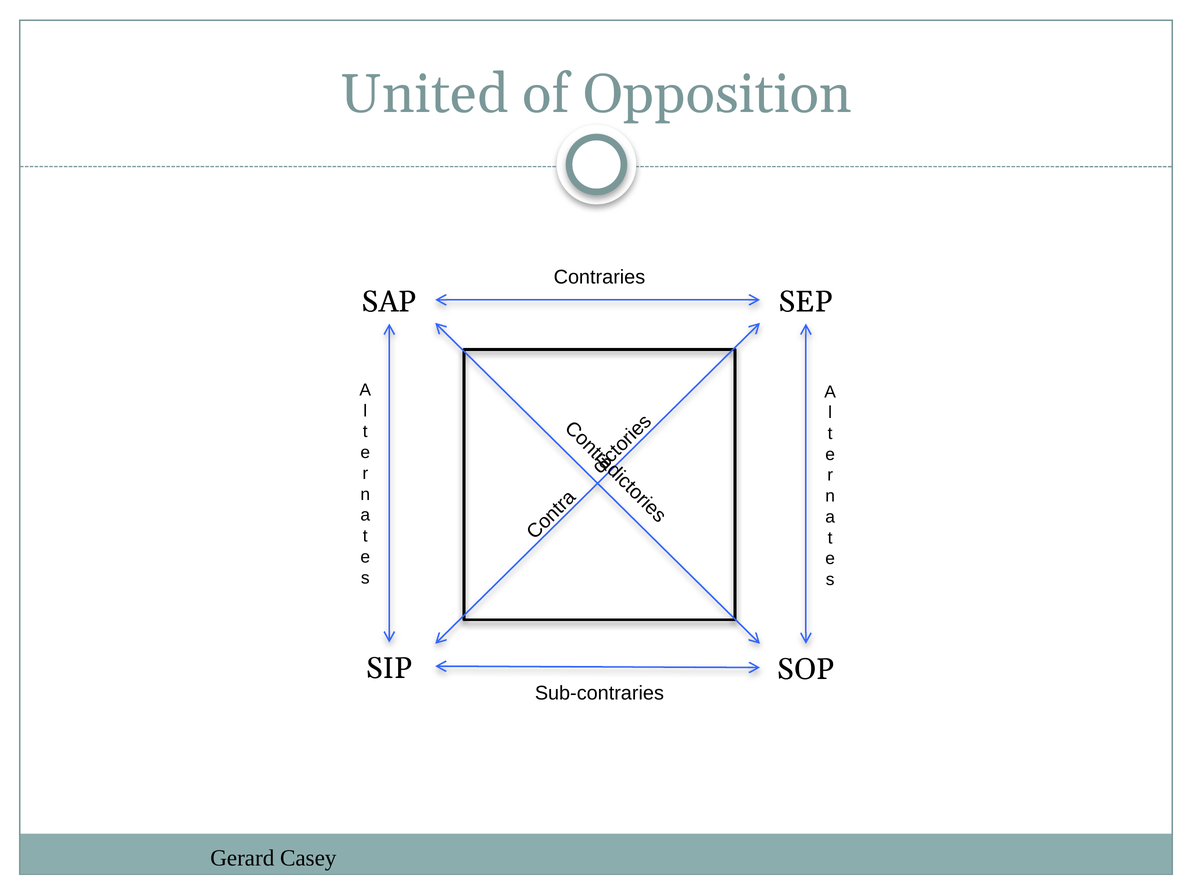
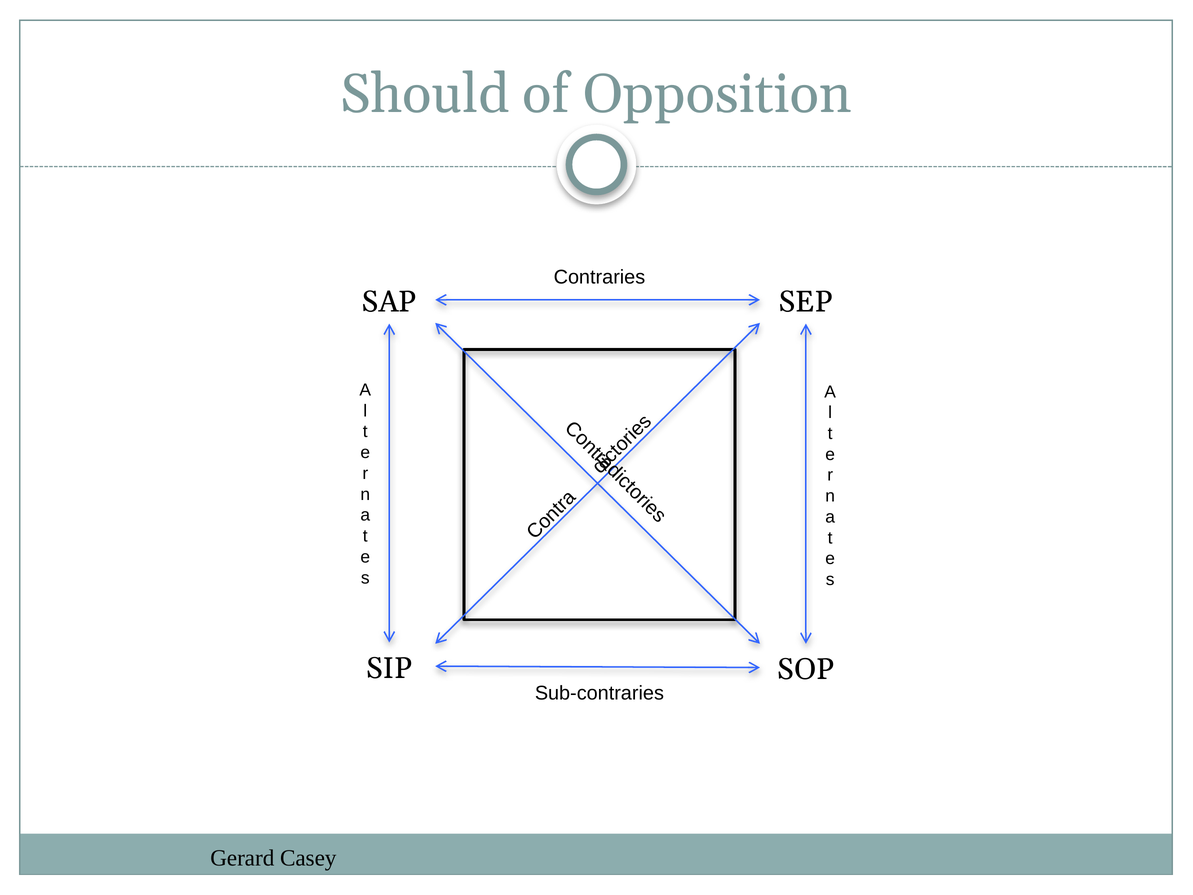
United: United -> Should
